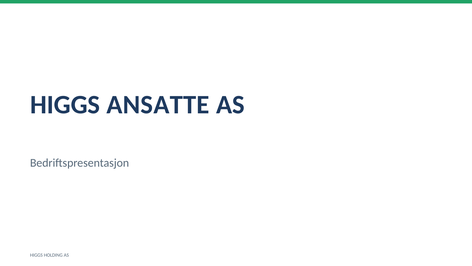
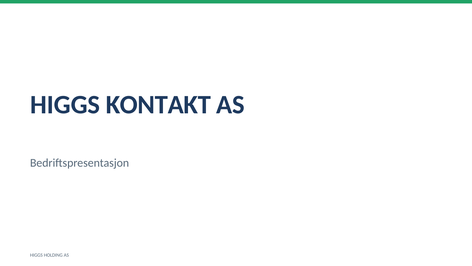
ANSATTE: ANSATTE -> KONTAKT
